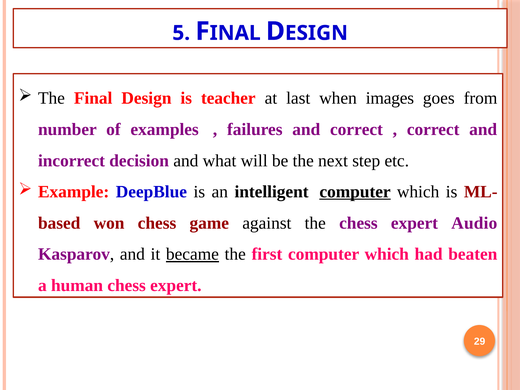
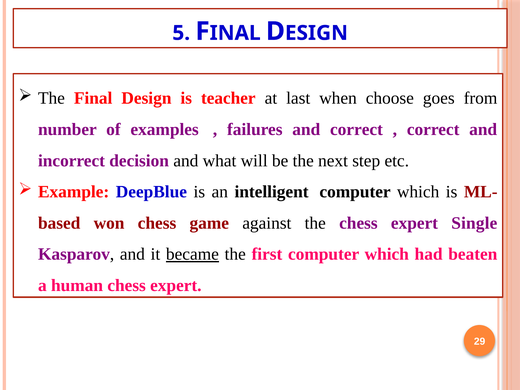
images: images -> choose
computer at (355, 192) underline: present -> none
Audio: Audio -> Single
